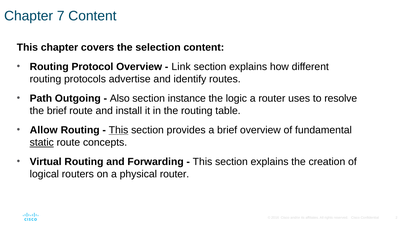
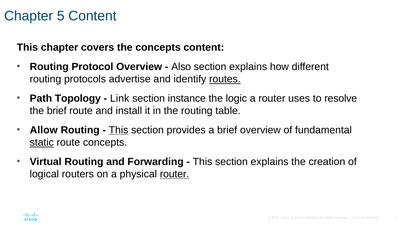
7: 7 -> 5
the selection: selection -> concepts
Link: Link -> Also
routes underline: none -> present
Outgoing: Outgoing -> Topology
Also: Also -> Link
router at (175, 174) underline: none -> present
